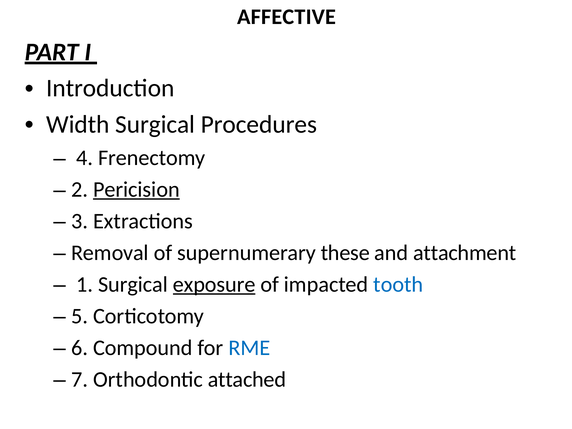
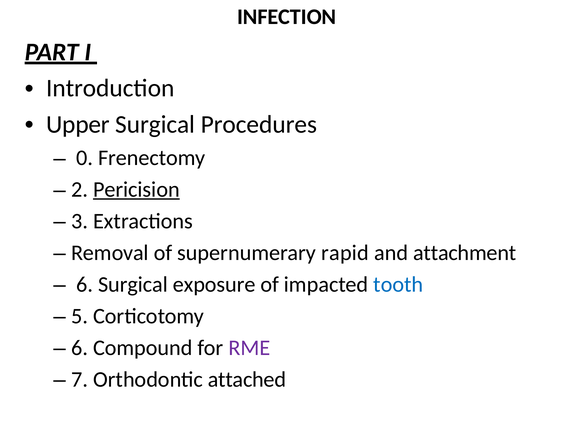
AFFECTIVE: AFFECTIVE -> INFECTION
Width: Width -> Upper
4: 4 -> 0
these: these -> rapid
1: 1 -> 6
exposure underline: present -> none
RME colour: blue -> purple
